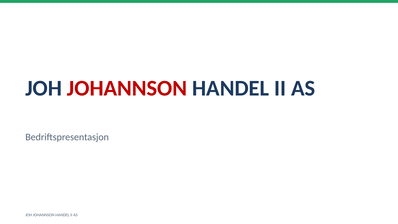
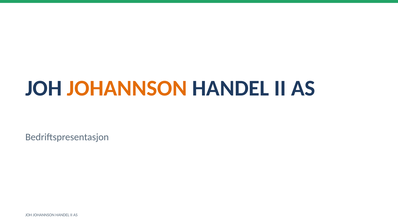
JOHANNSON at (127, 88) colour: red -> orange
